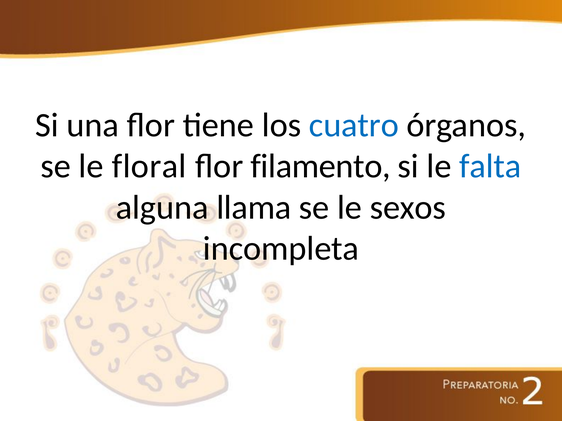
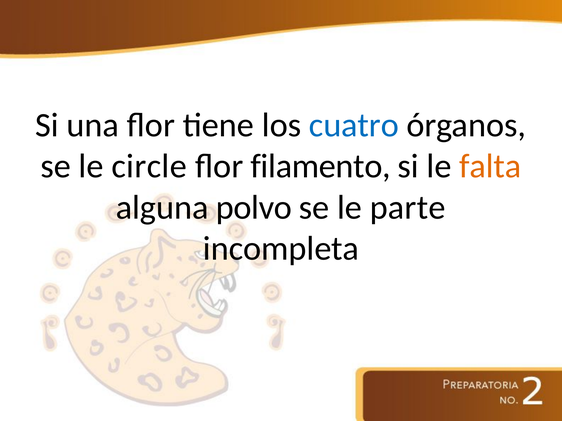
floral: floral -> circle
falta colour: blue -> orange
llama: llama -> polvo
sexos: sexos -> parte
